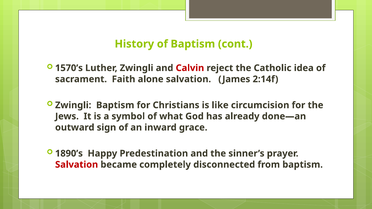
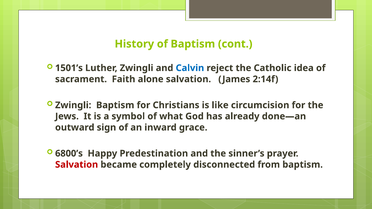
1570’s: 1570’s -> 1501’s
Calvin colour: red -> blue
1890’s: 1890’s -> 6800’s
